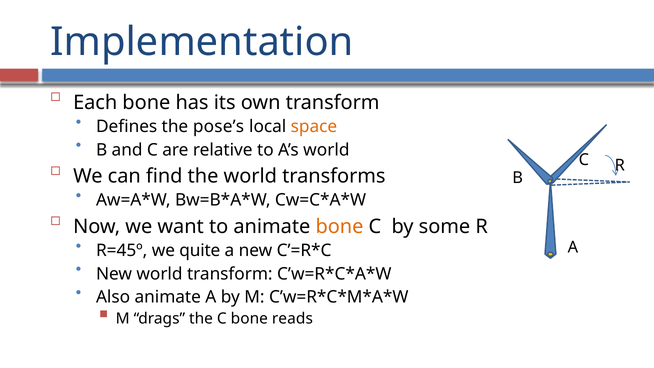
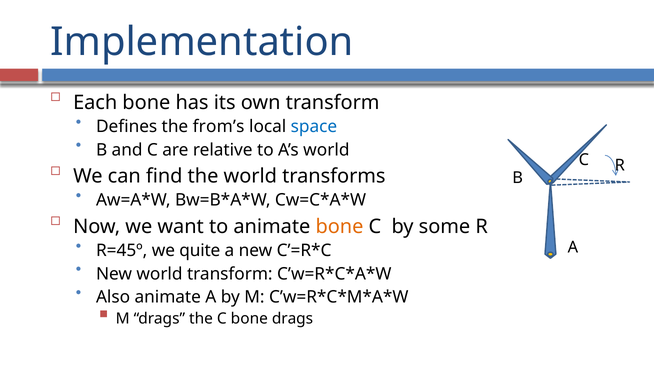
pose’s: pose’s -> from’s
space colour: orange -> blue
bone reads: reads -> drags
